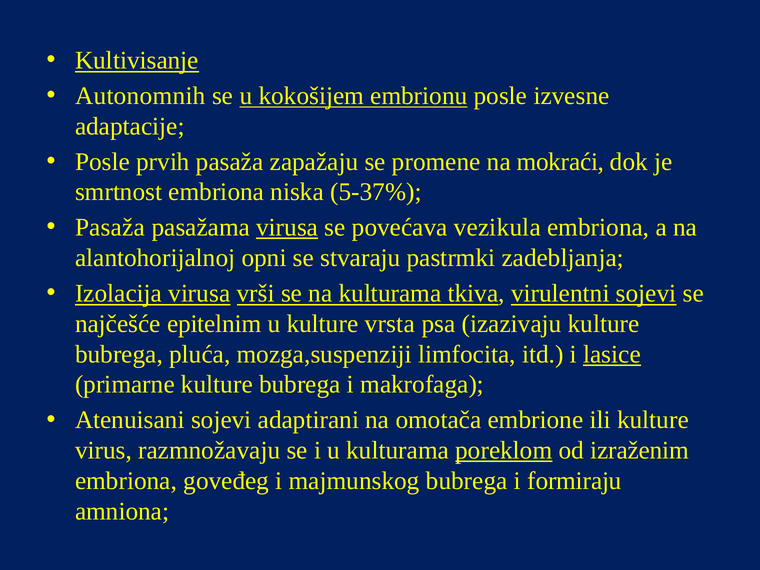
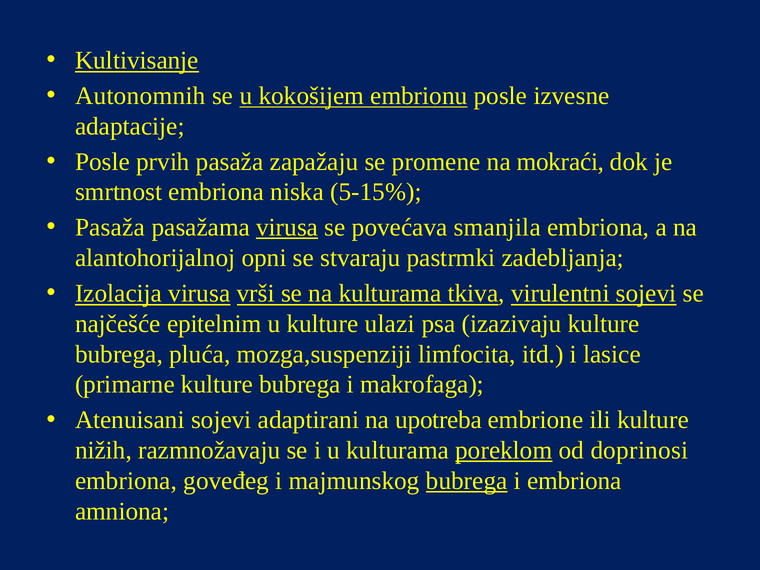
5-37%: 5-37% -> 5-15%
vezikula: vezikula -> smanjila
vrsta: vrsta -> ulazi
lasice underline: present -> none
omotača: omotača -> upotreba
virus: virus -> nižih
izraženim: izraženim -> doprinosi
bubrega at (467, 481) underline: none -> present
i formiraju: formiraju -> embriona
